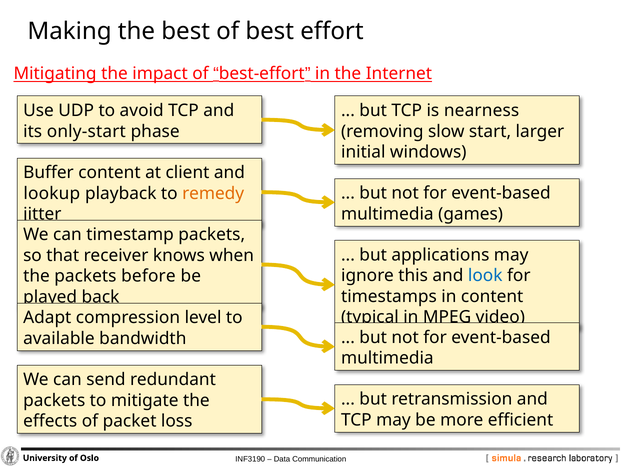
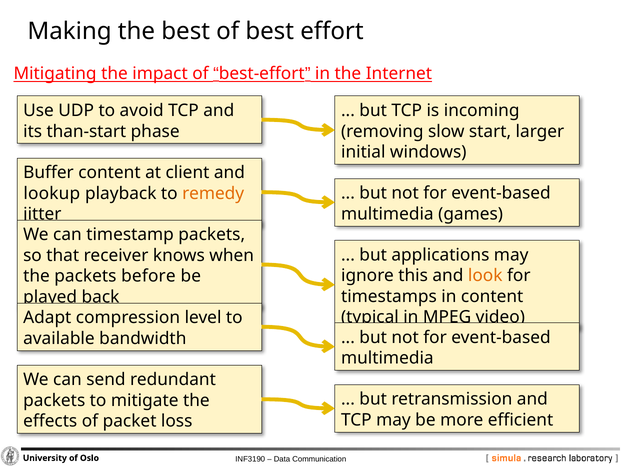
nearness: nearness -> incoming
only-start: only-start -> than-start
look colour: blue -> orange
